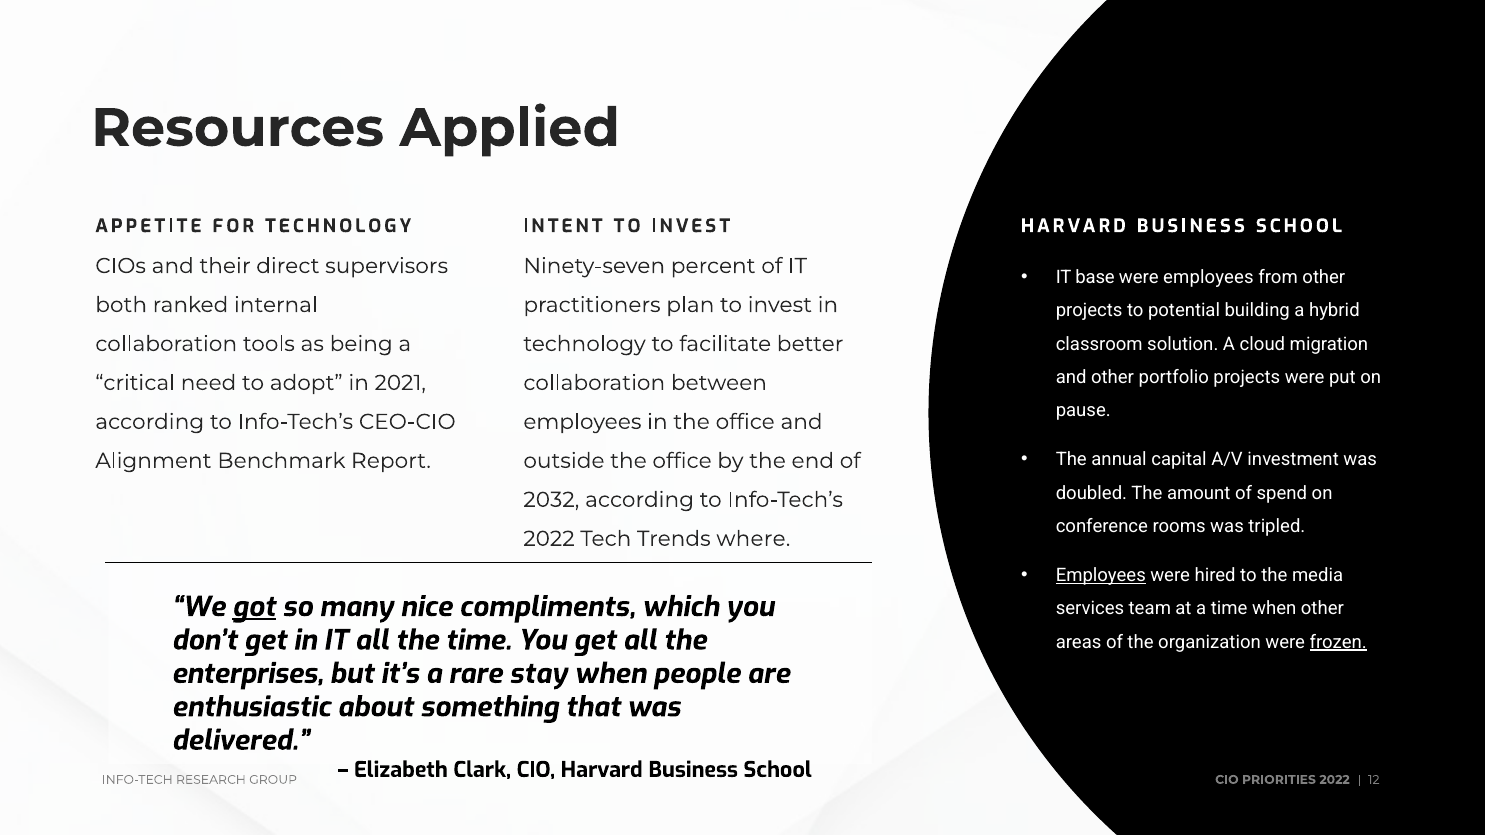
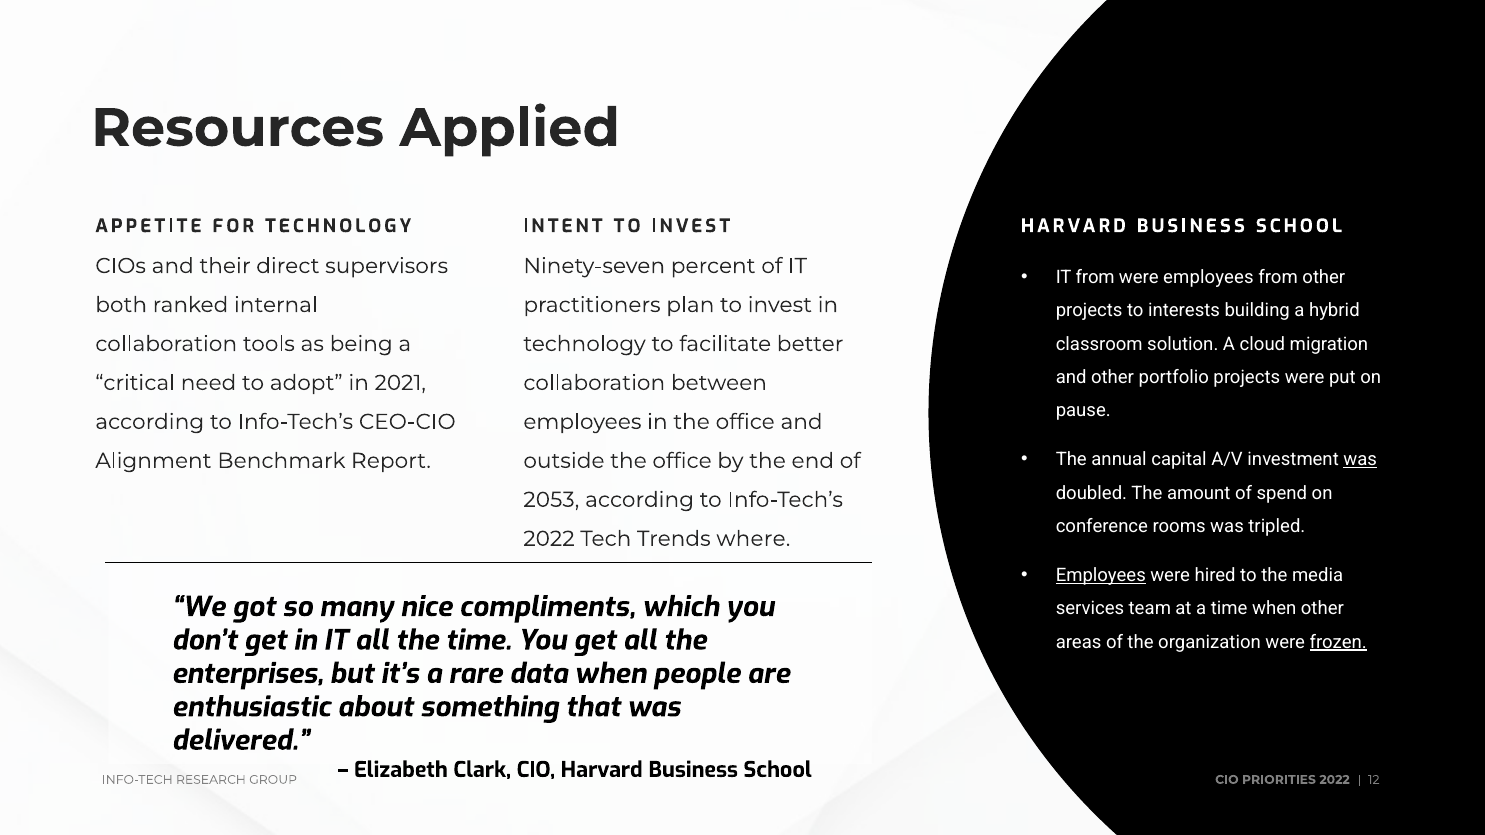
IT base: base -> from
potential: potential -> interests
was at (1360, 460) underline: none -> present
2032: 2032 -> 2053
got underline: present -> none
stay: stay -> data
